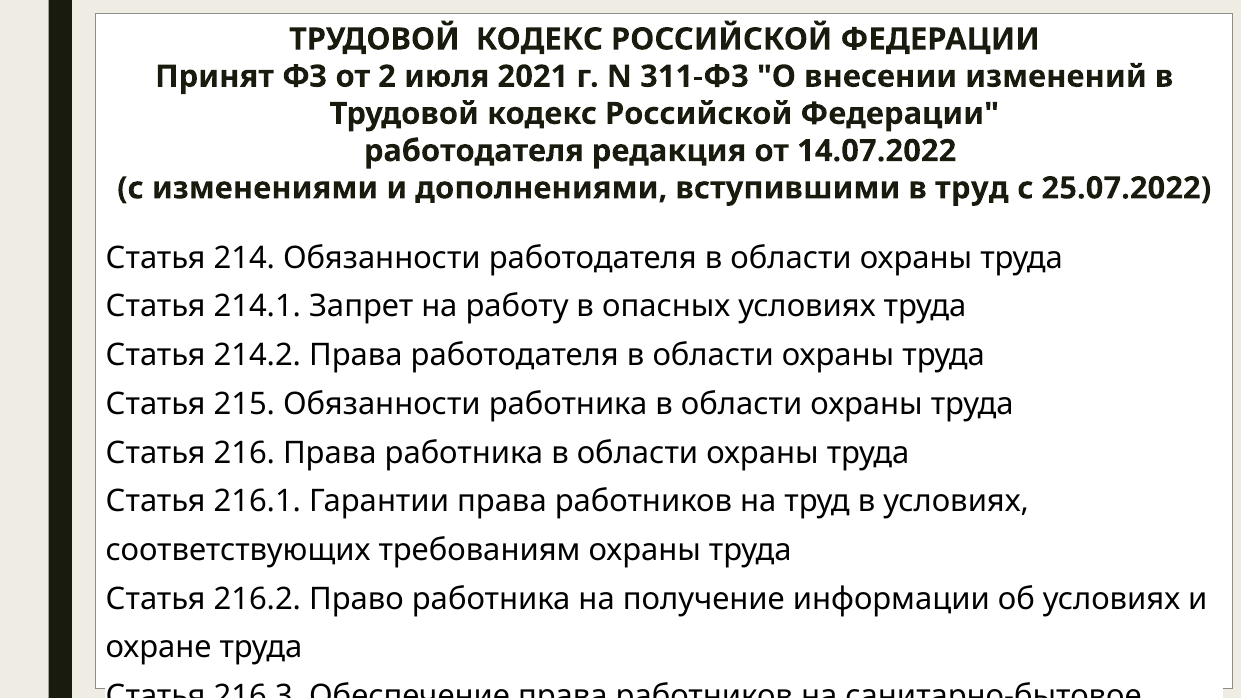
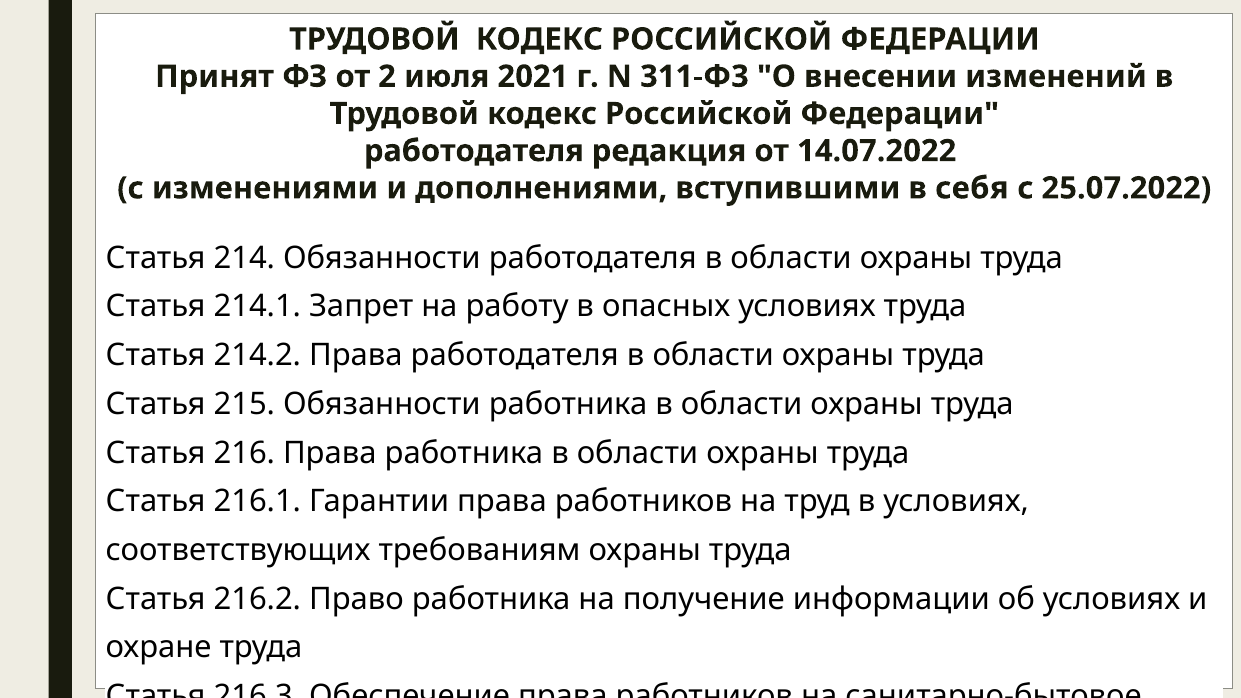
в труд: труд -> себя
